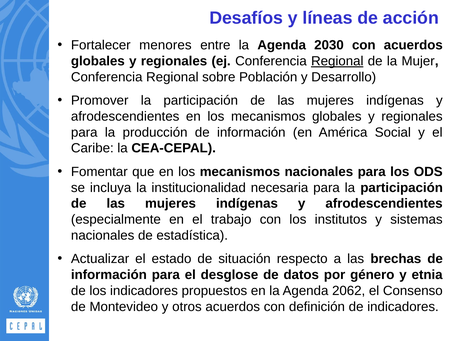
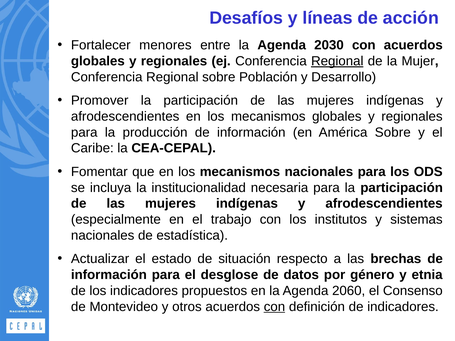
América Social: Social -> Sobre
2062: 2062 -> 2060
con at (274, 307) underline: none -> present
